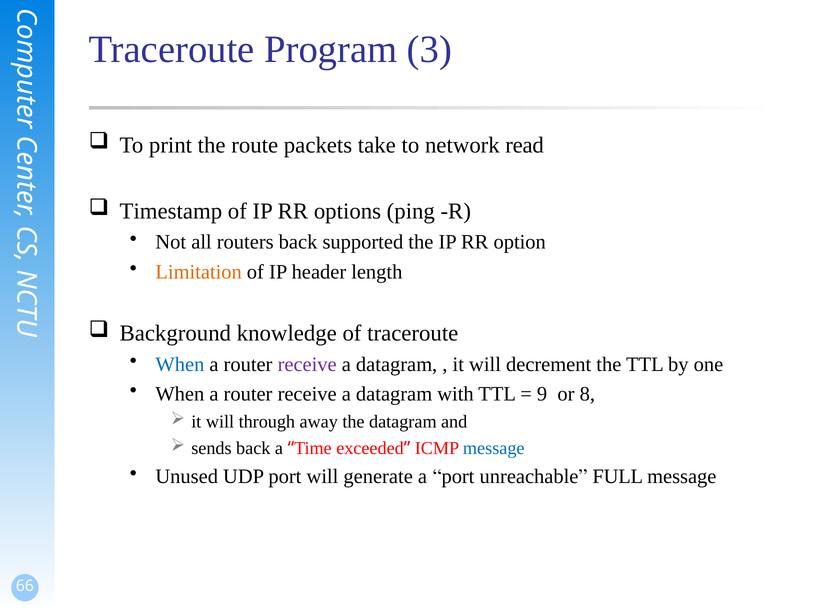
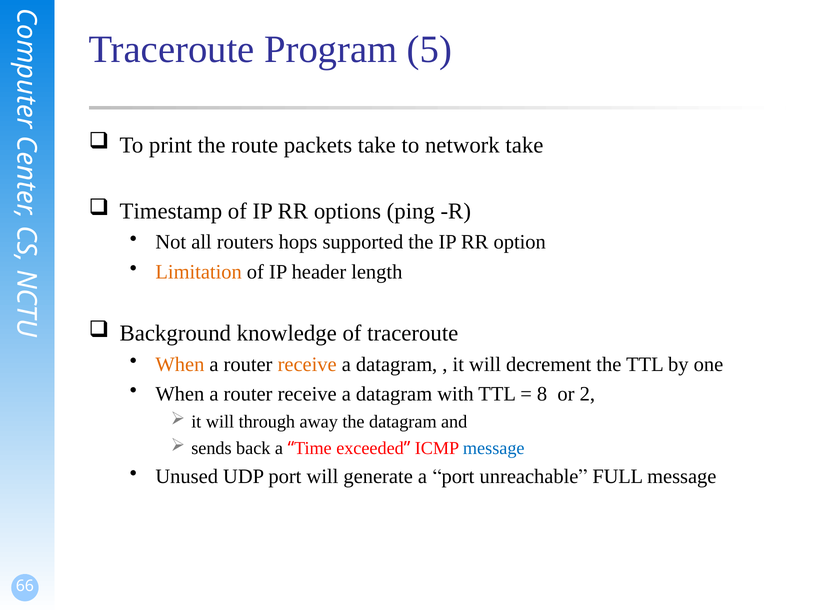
3: 3 -> 5
network read: read -> take
routers back: back -> hops
When at (180, 364) colour: blue -> orange
receive at (307, 364) colour: purple -> orange
9: 9 -> 8
8: 8 -> 2
